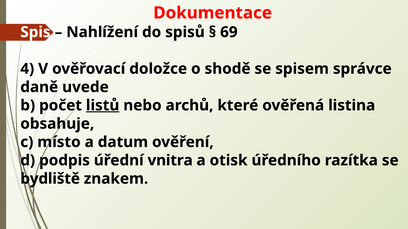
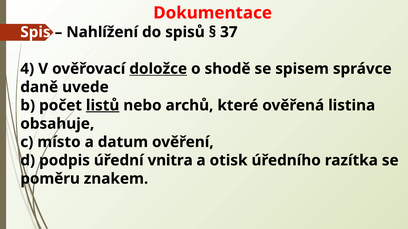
69: 69 -> 37
doložce underline: none -> present
bydliště: bydliště -> poměru
